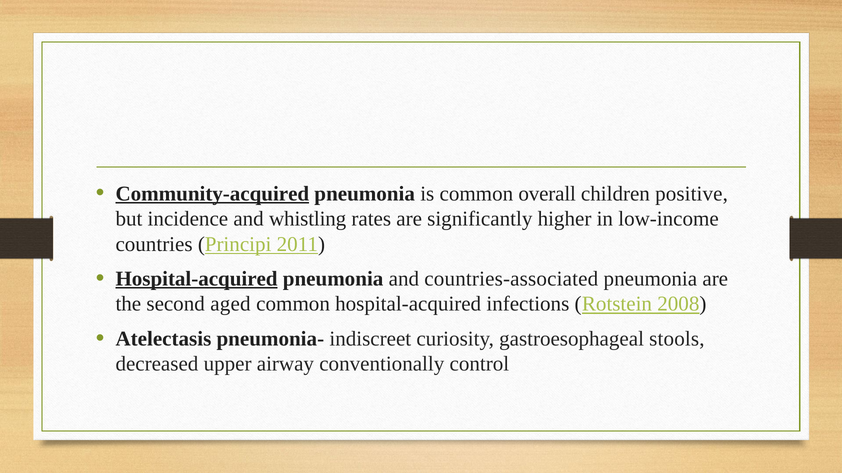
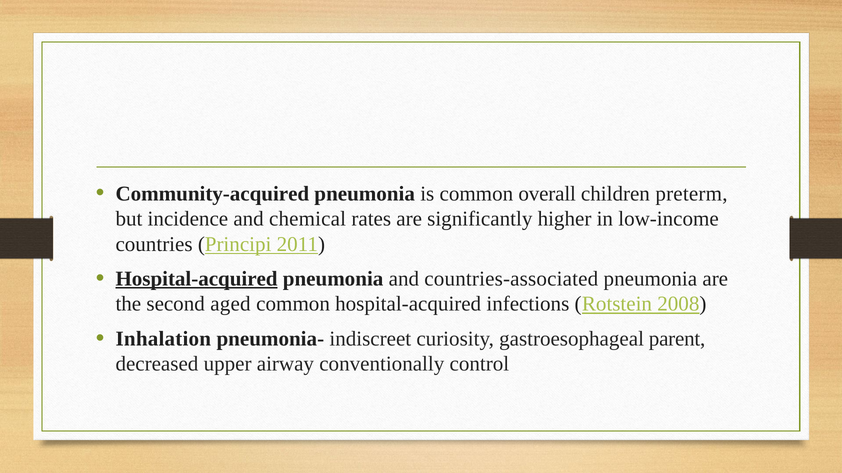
Community‐acquired underline: present -> none
positive: positive -> preterm
whistling: whistling -> chemical
Atelectasis: Atelectasis -> Inhalation
stools: stools -> parent
